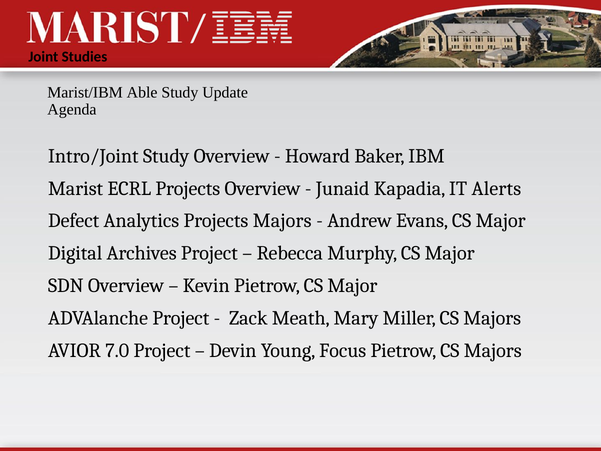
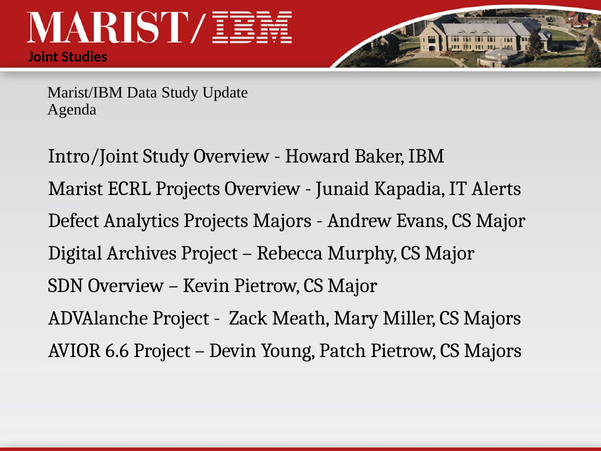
Able: Able -> Data
7.0: 7.0 -> 6.6
Focus: Focus -> Patch
